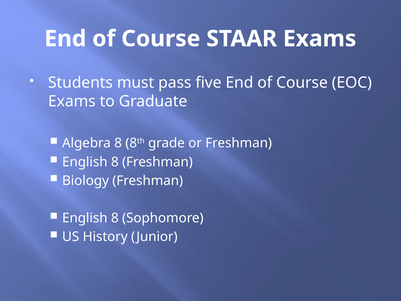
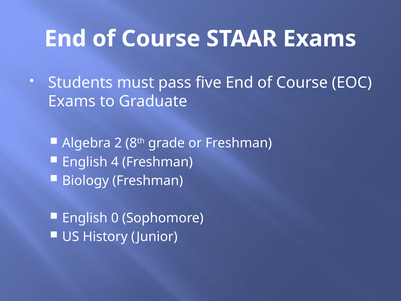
Algebra 8: 8 -> 2
8 at (115, 162): 8 -> 4
8 at (115, 218): 8 -> 0
